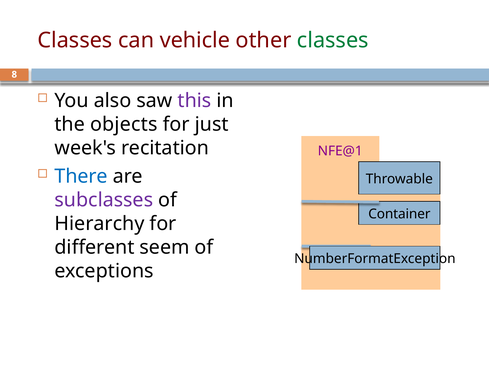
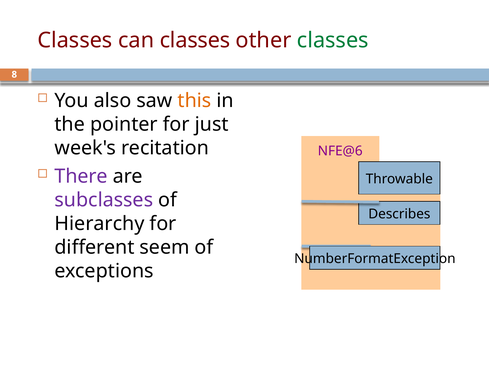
can vehicle: vehicle -> classes
this colour: purple -> orange
objects: objects -> pointer
NFE@1: NFE@1 -> NFE@6
There colour: blue -> purple
Container: Container -> Describes
